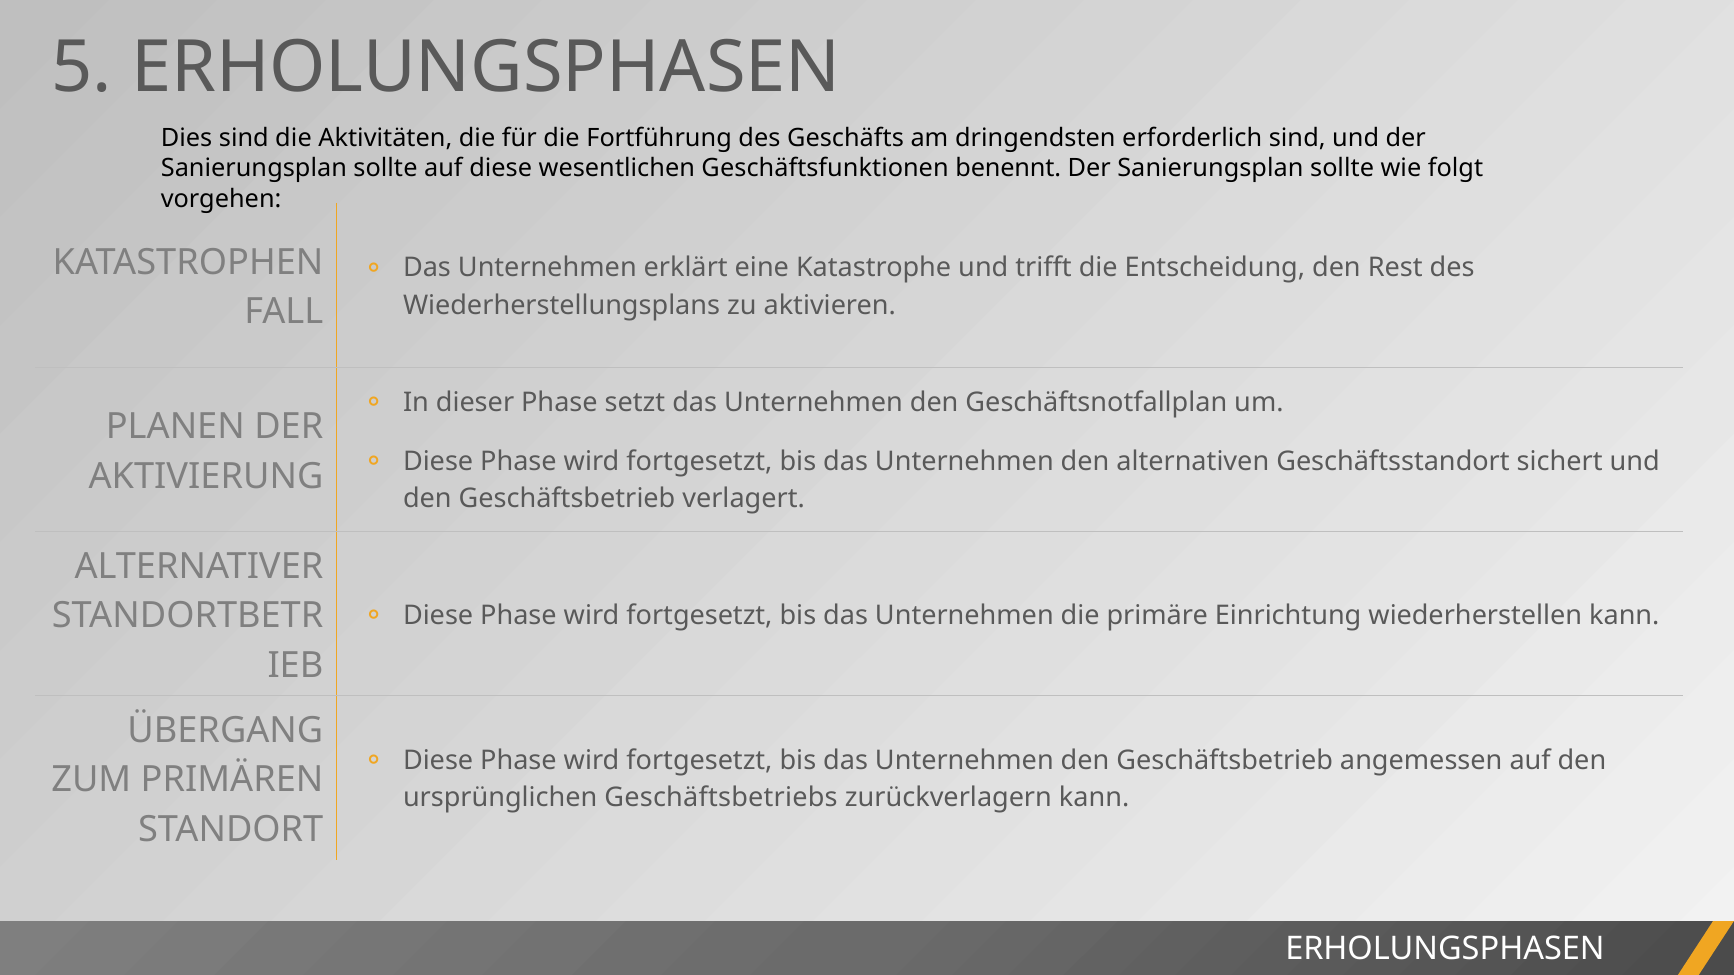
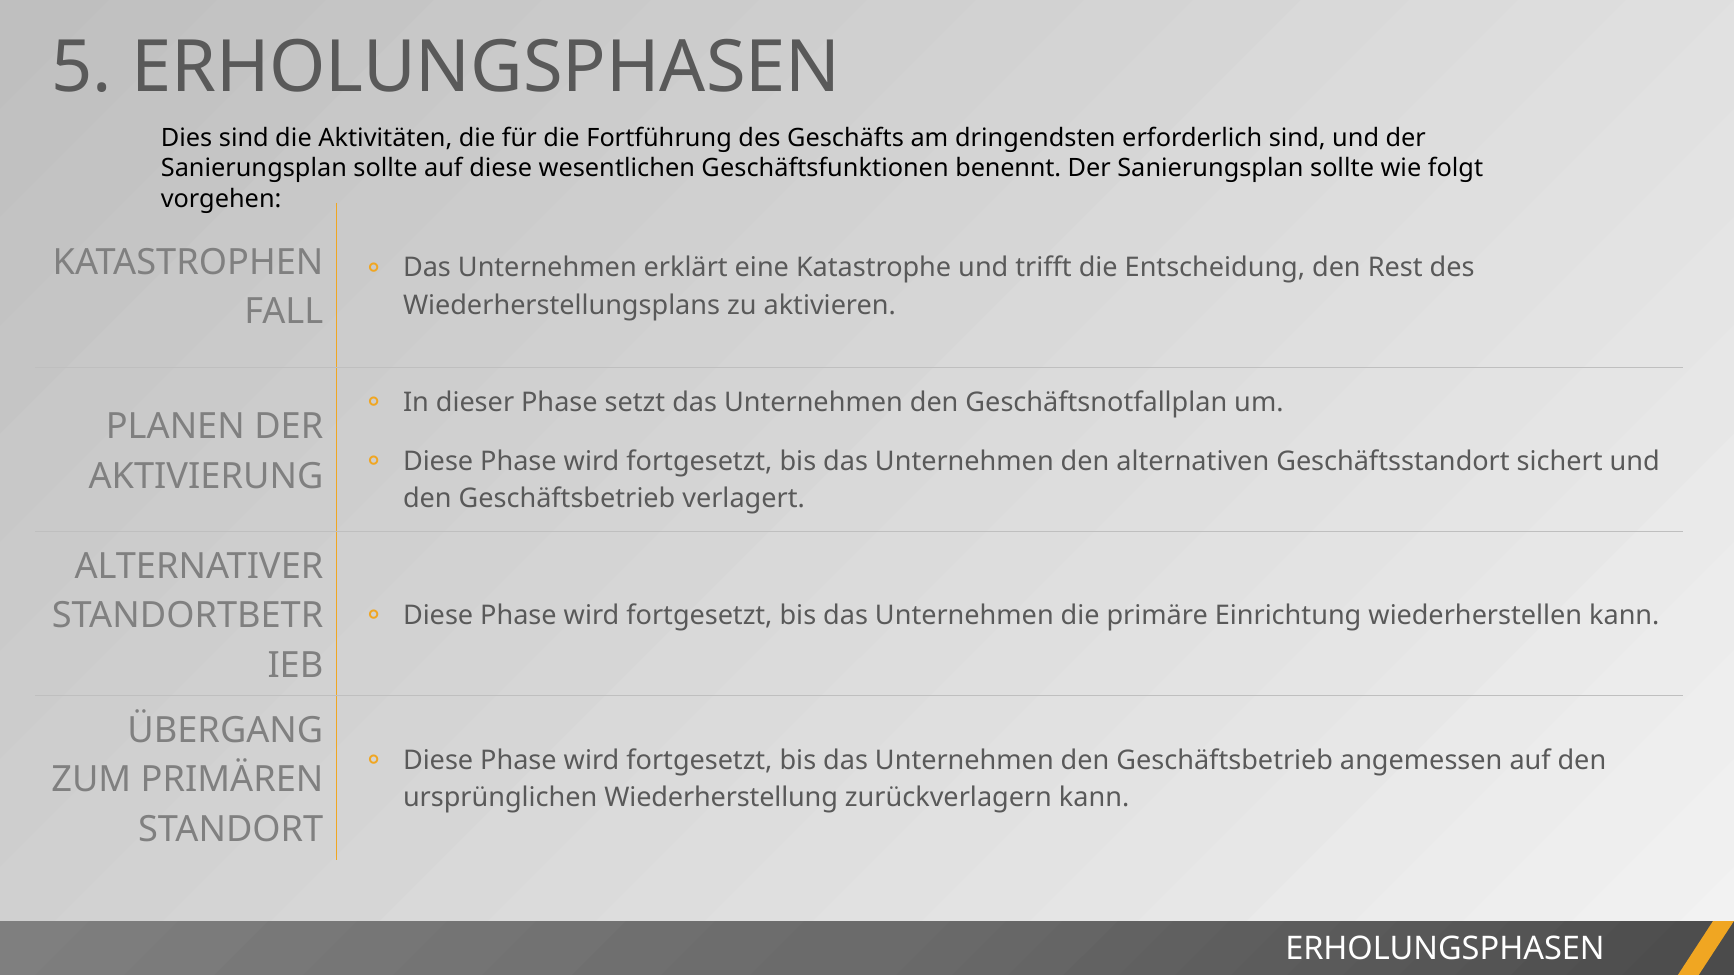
Geschäftsbetriebs: Geschäftsbetriebs -> Wiederherstellung
